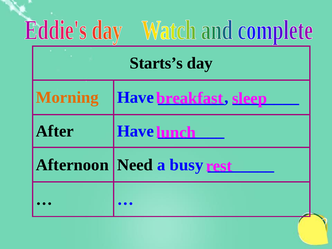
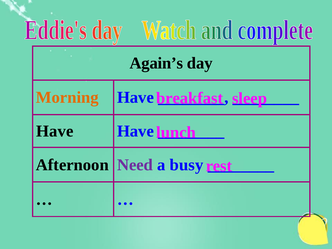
Starts’s: Starts’s -> Again’s
After at (55, 131): After -> Have
Need colour: black -> purple
